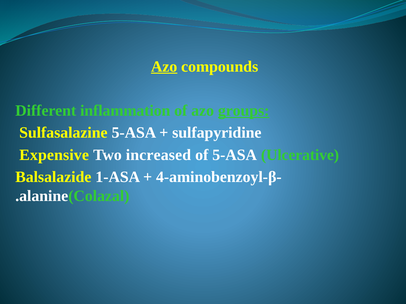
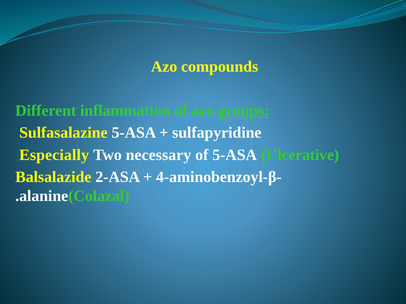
Azo at (164, 67) underline: present -> none
Expensive: Expensive -> Especially
increased: increased -> necessary
1-ASA: 1-ASA -> 2-ASA
